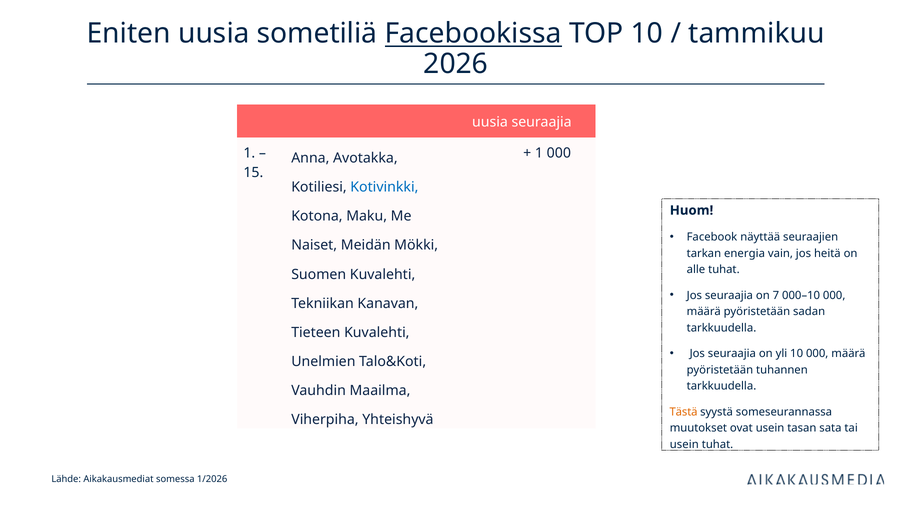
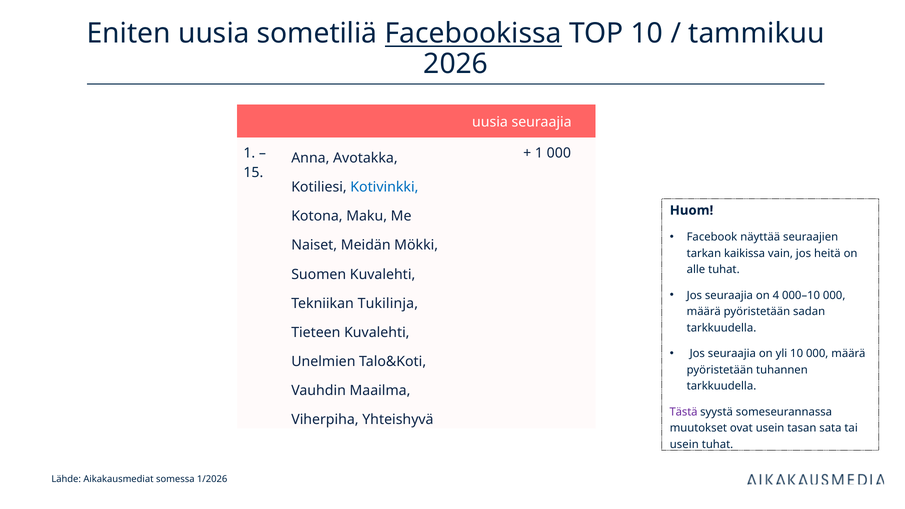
energia: energia -> kaikissa
7: 7 -> 4
Kanavan: Kanavan -> Tukilinja
Tästä colour: orange -> purple
